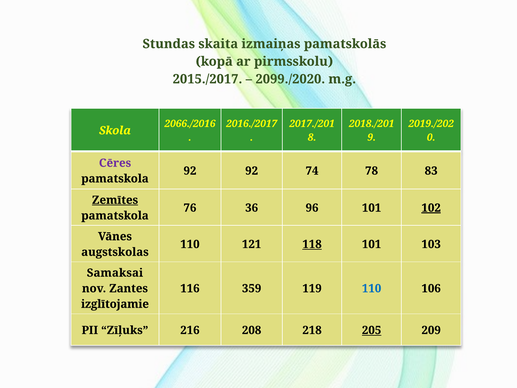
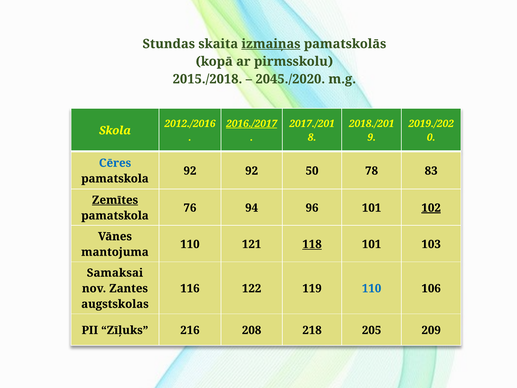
izmaiņas underline: none -> present
2015./2017: 2015./2017 -> 2015./2018
2099./2020: 2099./2020 -> 2045./2020
2066./2016: 2066./2016 -> 2012./2016
2016./2017 underline: none -> present
Cēres colour: purple -> blue
74: 74 -> 50
36: 36 -> 94
augstskolas: augstskolas -> mantojuma
359: 359 -> 122
izglītojamie: izglītojamie -> augstskolas
205 underline: present -> none
